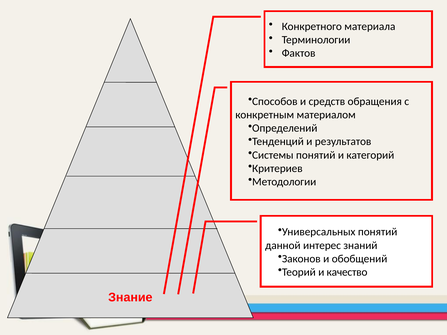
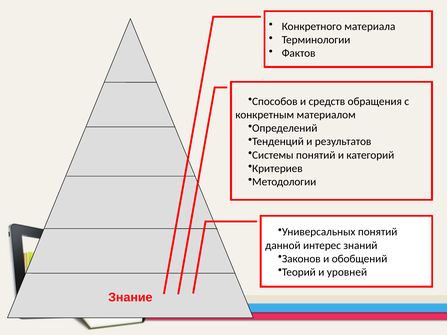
качество: качество -> уровней
